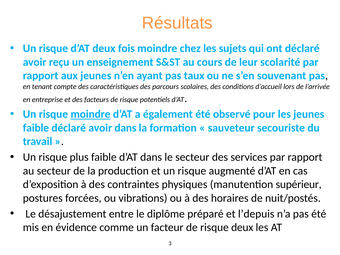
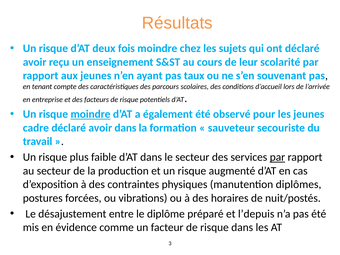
faible at (36, 128): faible -> cadre
par at (277, 157) underline: none -> present
supérieur: supérieur -> diplômes
risque deux: deux -> dans
